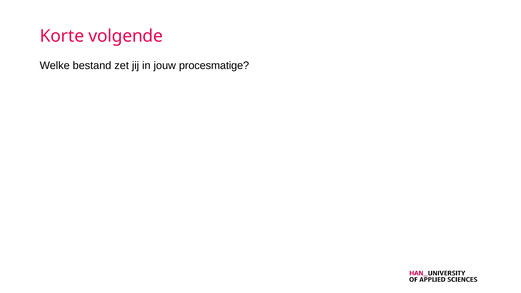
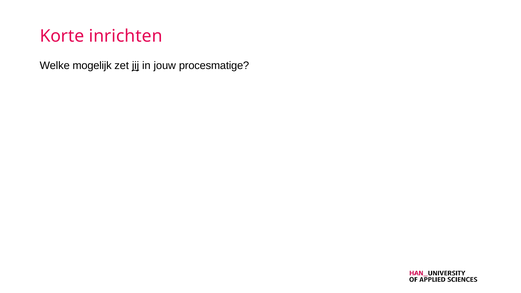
volgende: volgende -> inrichten
bestand: bestand -> mogelijk
jij underline: none -> present
